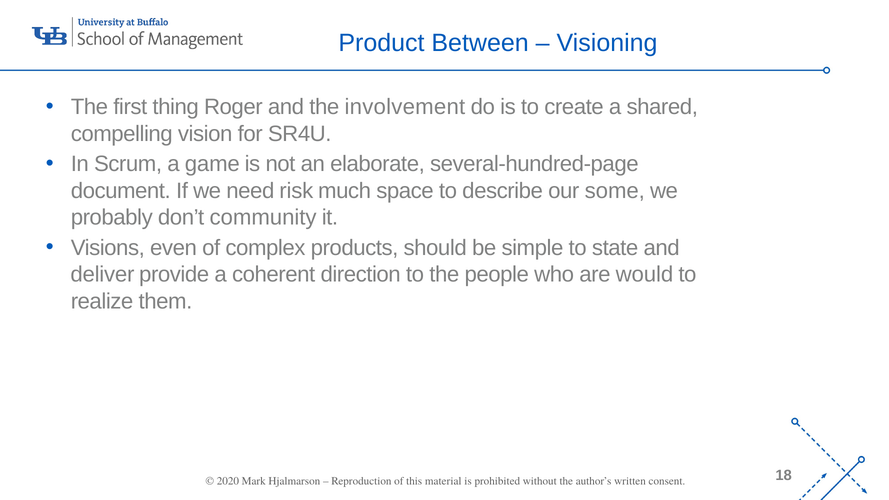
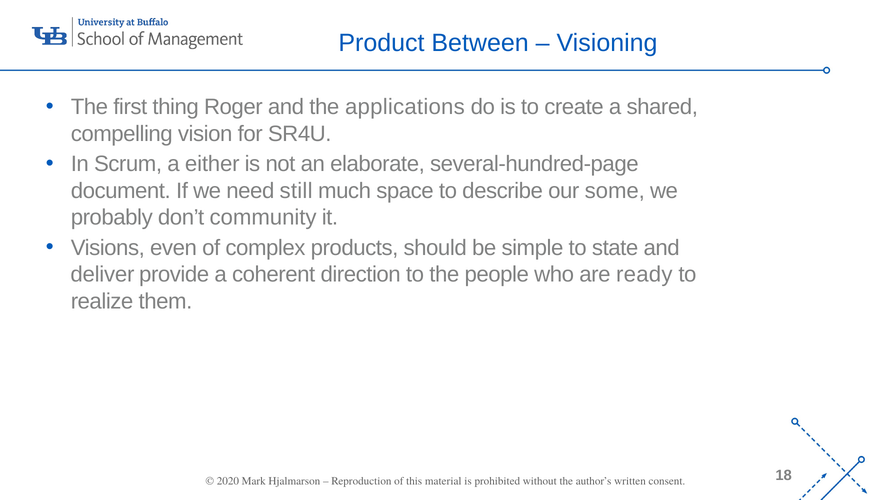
involvement: involvement -> applications
game: game -> either
risk: risk -> still
would: would -> ready
